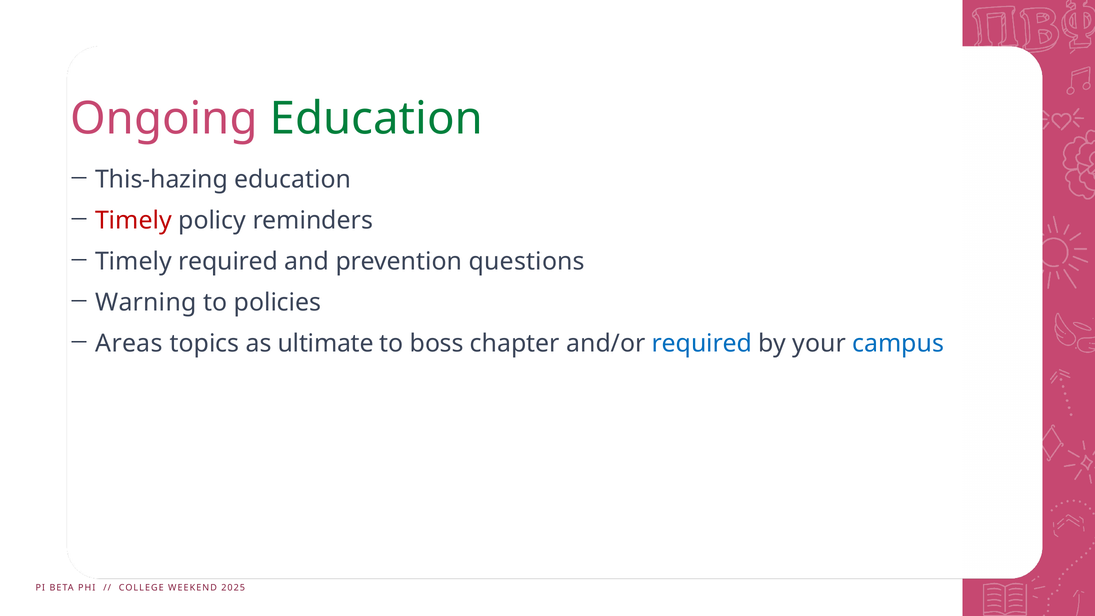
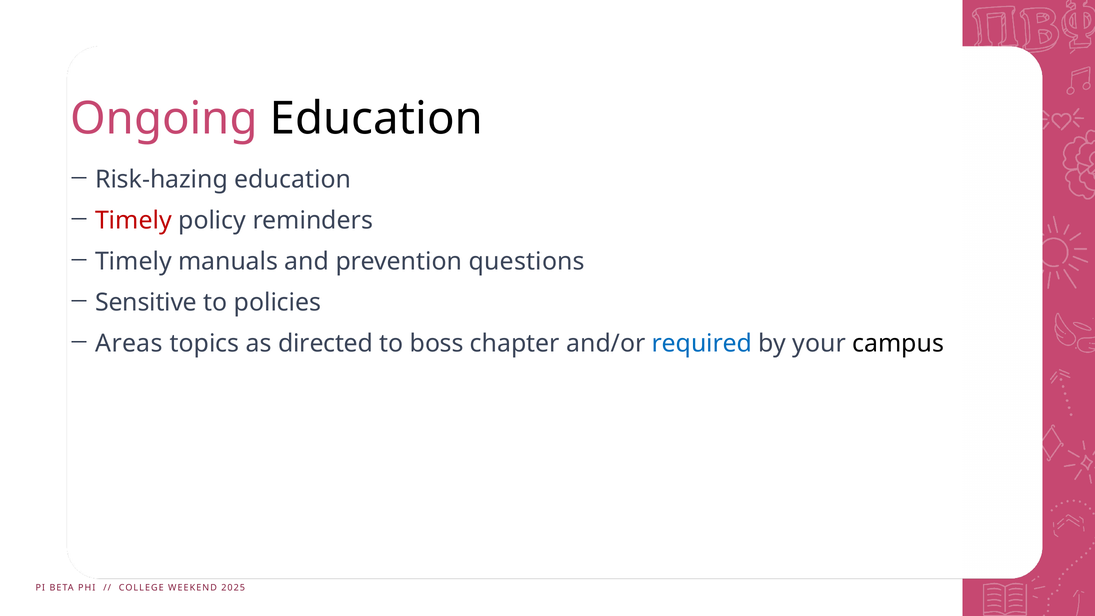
Education at (376, 119) colour: green -> black
This-hazing: This-hazing -> Risk-hazing
Timely required: required -> manuals
Warning: Warning -> Sensitive
ultimate: ultimate -> directed
campus colour: blue -> black
